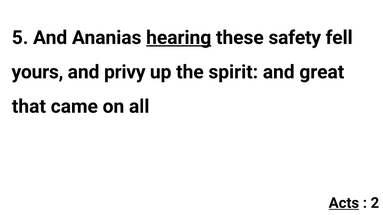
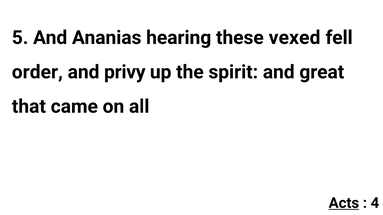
hearing underline: present -> none
safety: safety -> vexed
yours: yours -> order
2: 2 -> 4
